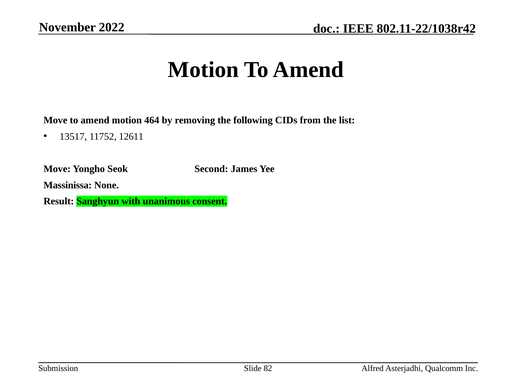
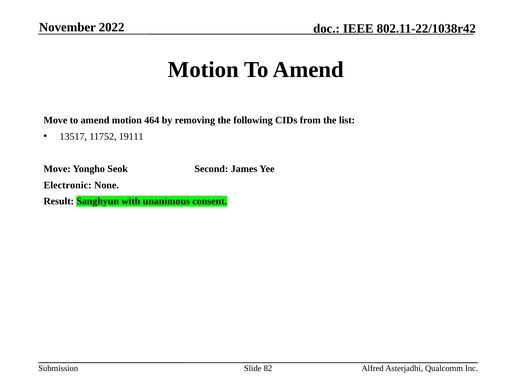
12611: 12611 -> 19111
Massinissa: Massinissa -> Electronic
